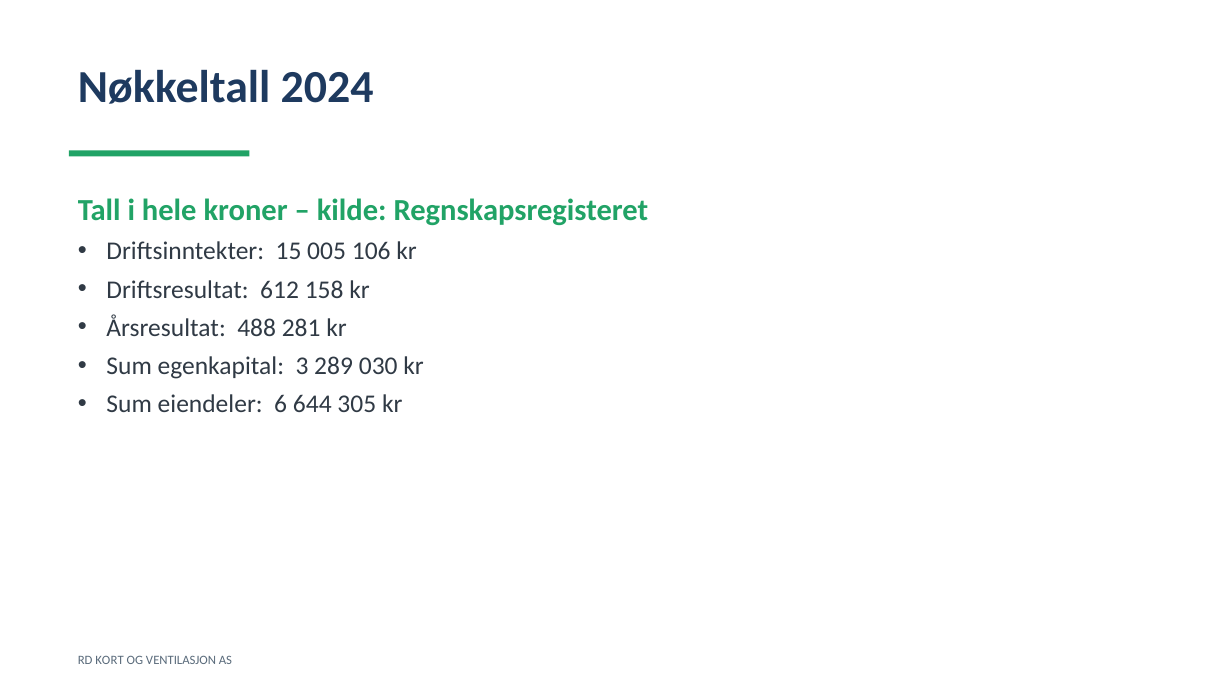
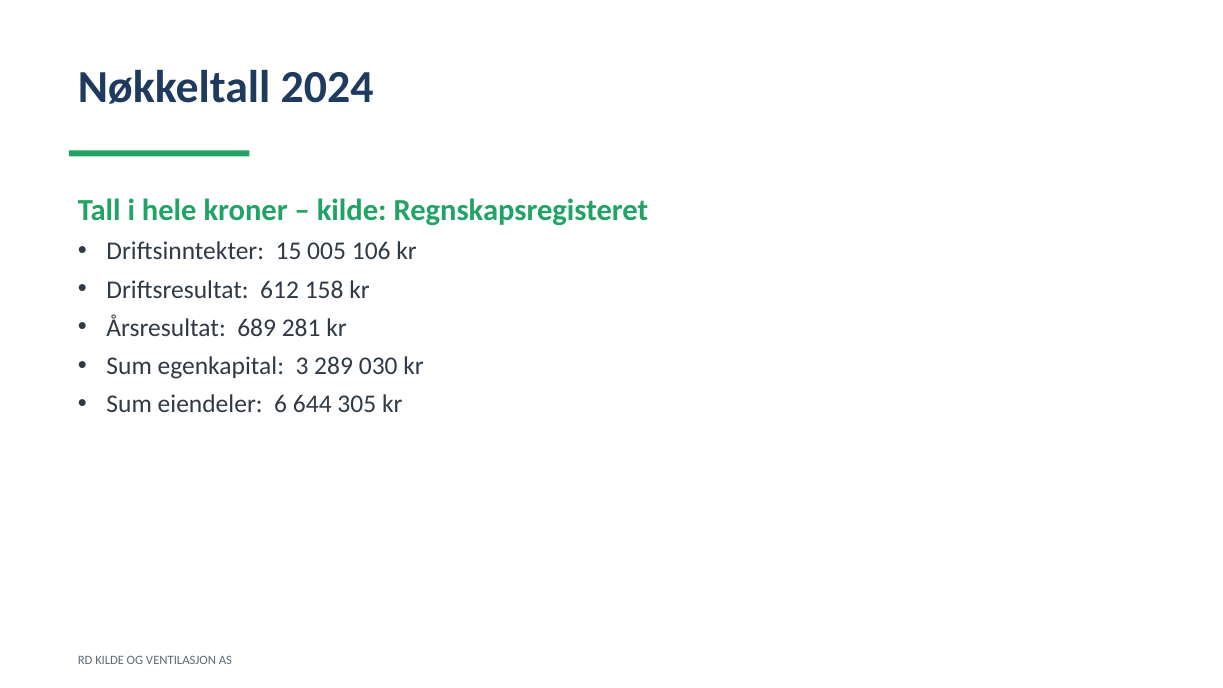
488: 488 -> 689
RD KORT: KORT -> KILDE
